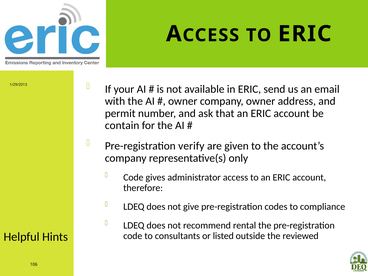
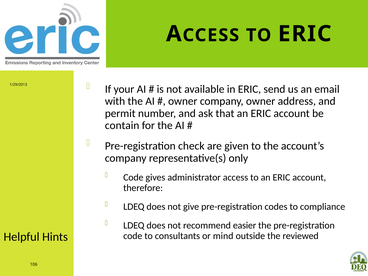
verify: verify -> check
rental: rental -> easier
listed: listed -> mind
